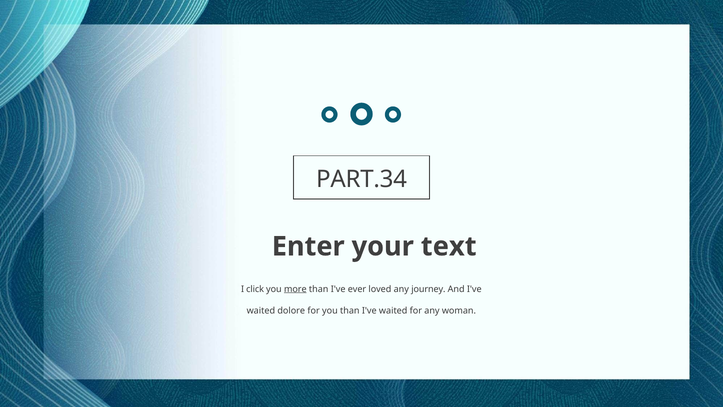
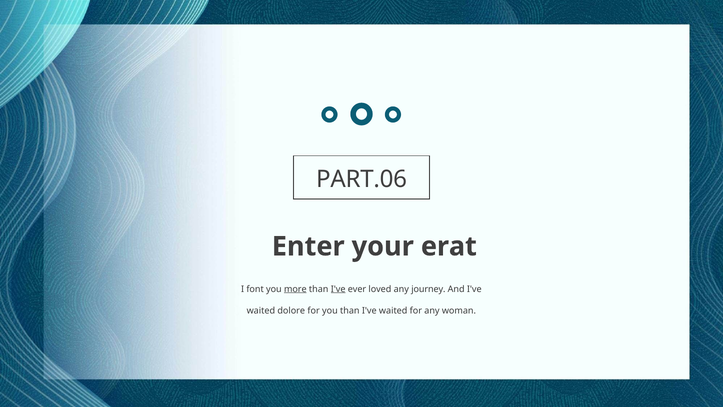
PART.34: PART.34 -> PART.06
text: text -> erat
click: click -> font
I've at (338, 289) underline: none -> present
